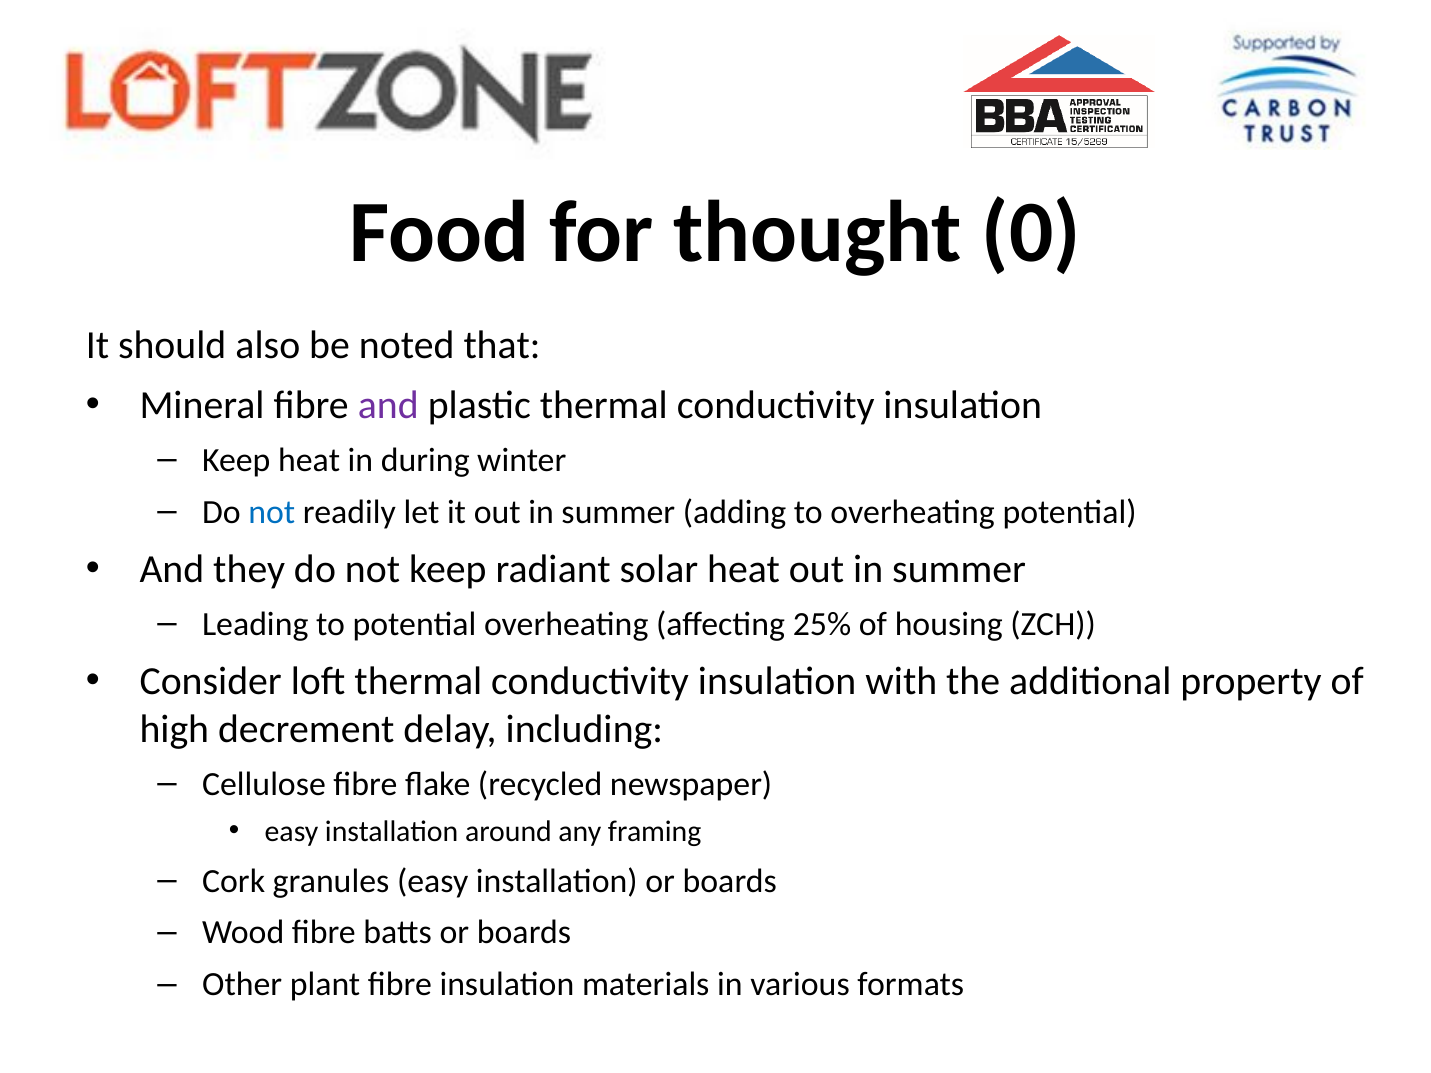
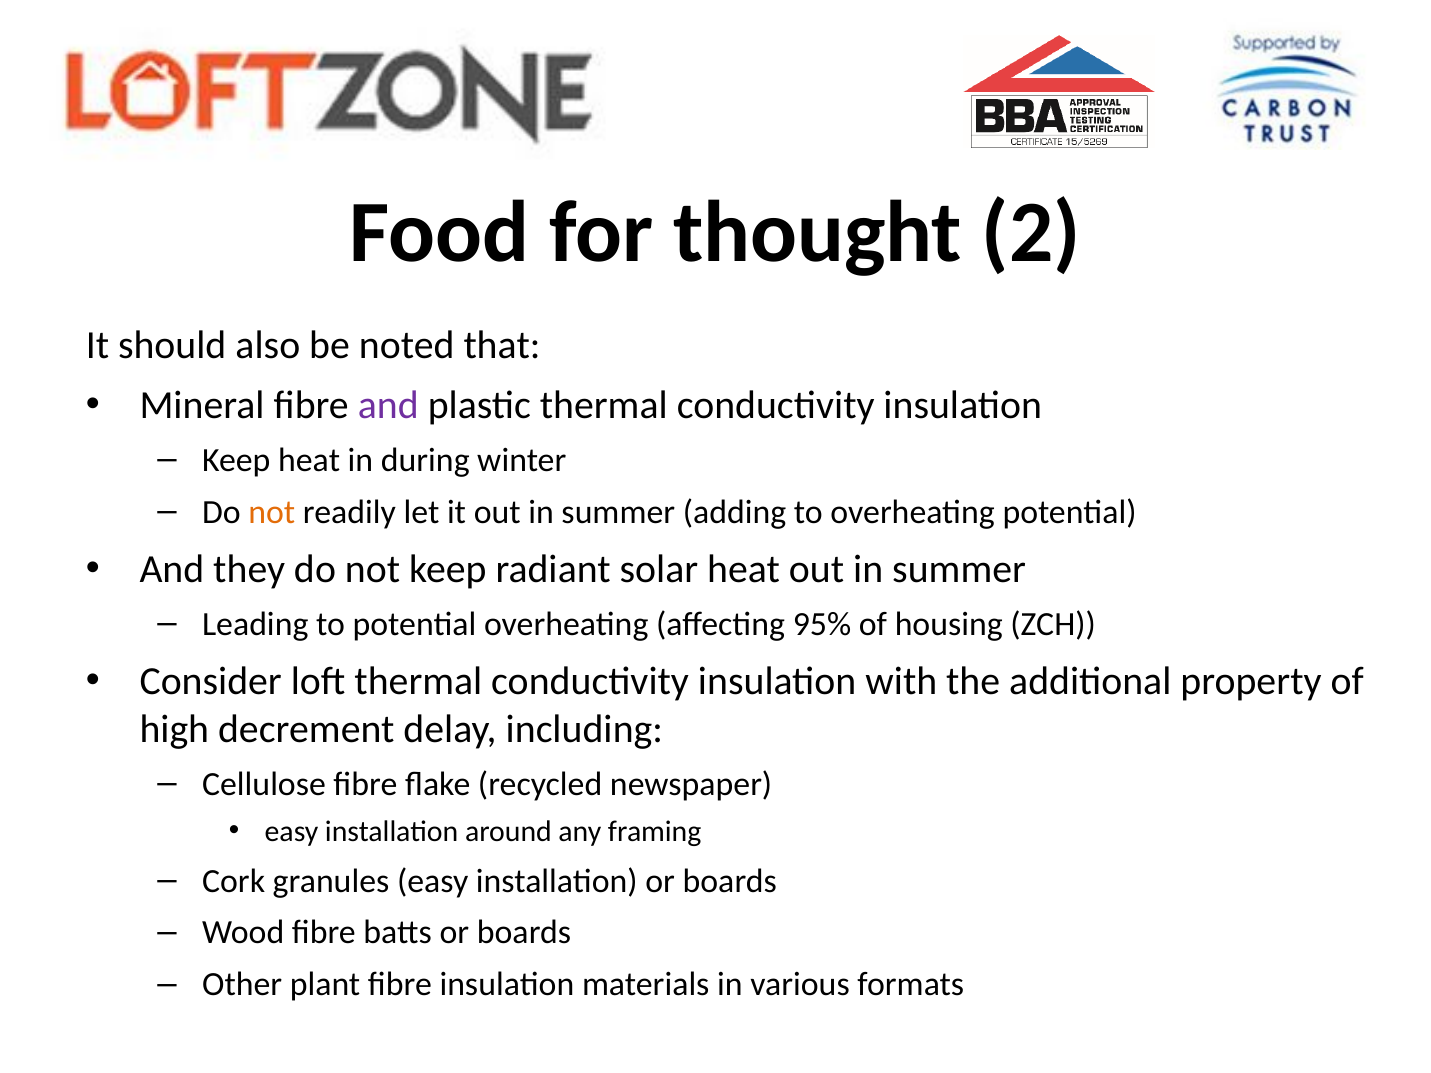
0: 0 -> 2
not at (272, 512) colour: blue -> orange
25%: 25% -> 95%
